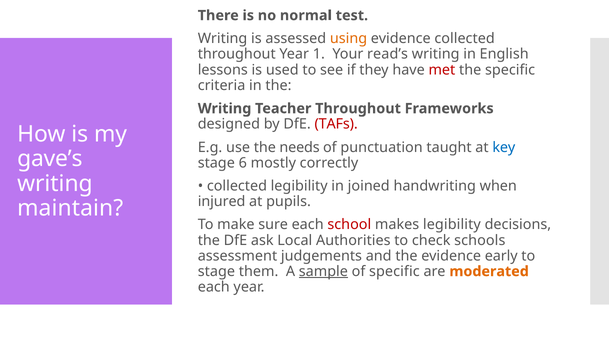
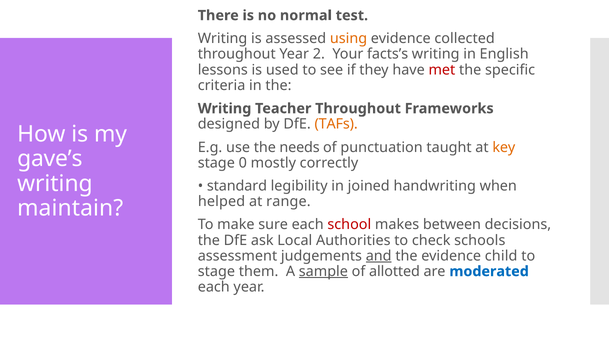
1: 1 -> 2
read’s: read’s -> facts’s
TAFs colour: red -> orange
key colour: blue -> orange
6: 6 -> 0
collected at (237, 186): collected -> standard
injured: injured -> helped
pupils: pupils -> range
makes legibility: legibility -> between
and underline: none -> present
early: early -> child
of specific: specific -> allotted
moderated colour: orange -> blue
